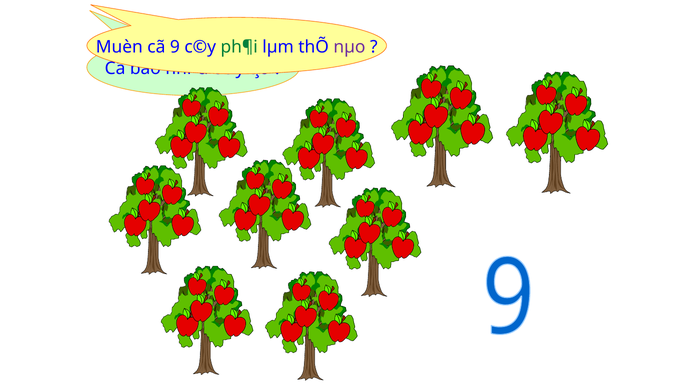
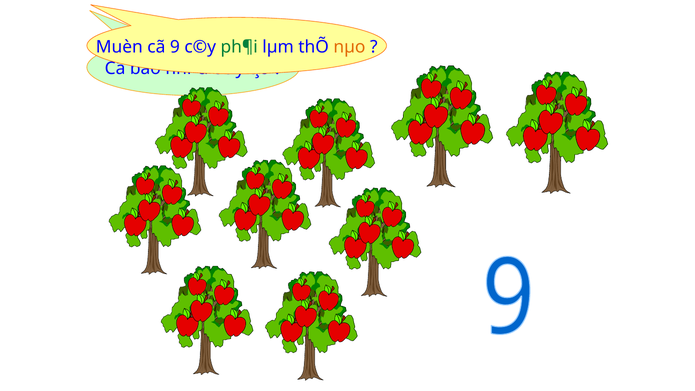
nµo colour: purple -> orange
